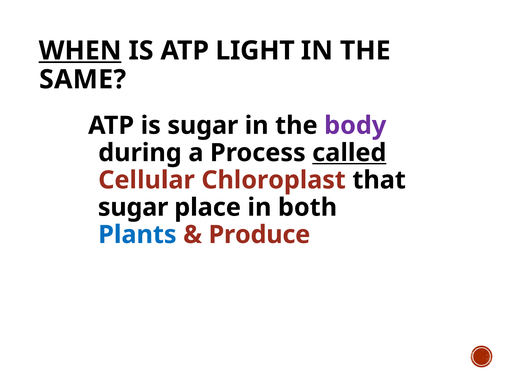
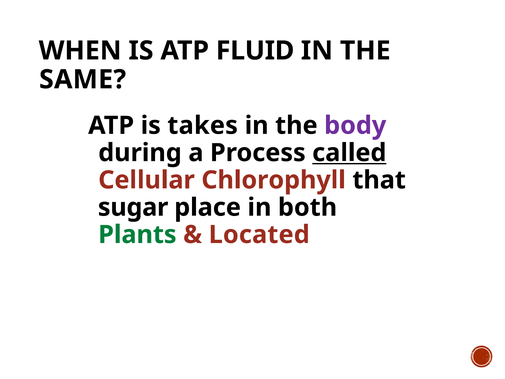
WHEN underline: present -> none
LIGHT: LIGHT -> FLUID
is sugar: sugar -> takes
Chloroplast: Chloroplast -> Chlorophyll
Plants colour: blue -> green
Produce: Produce -> Located
